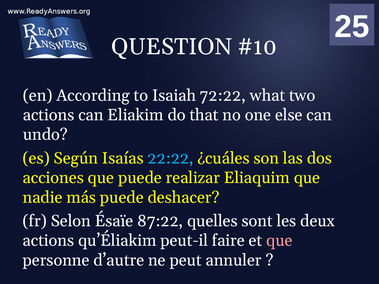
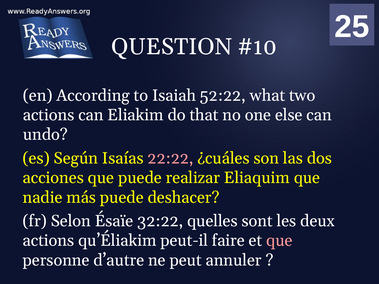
72:22: 72:22 -> 52:22
22:22 colour: light blue -> pink
87:22: 87:22 -> 32:22
